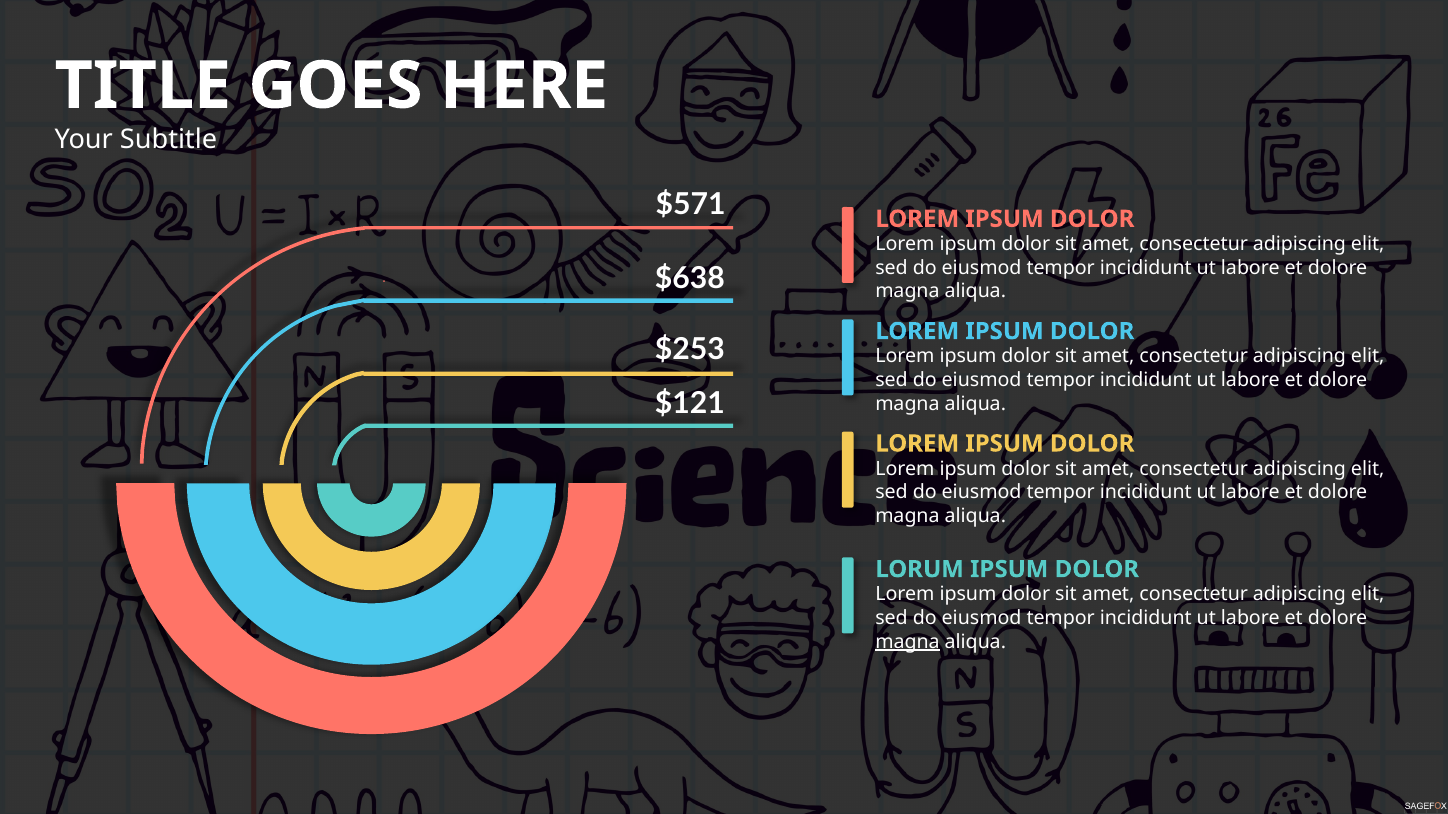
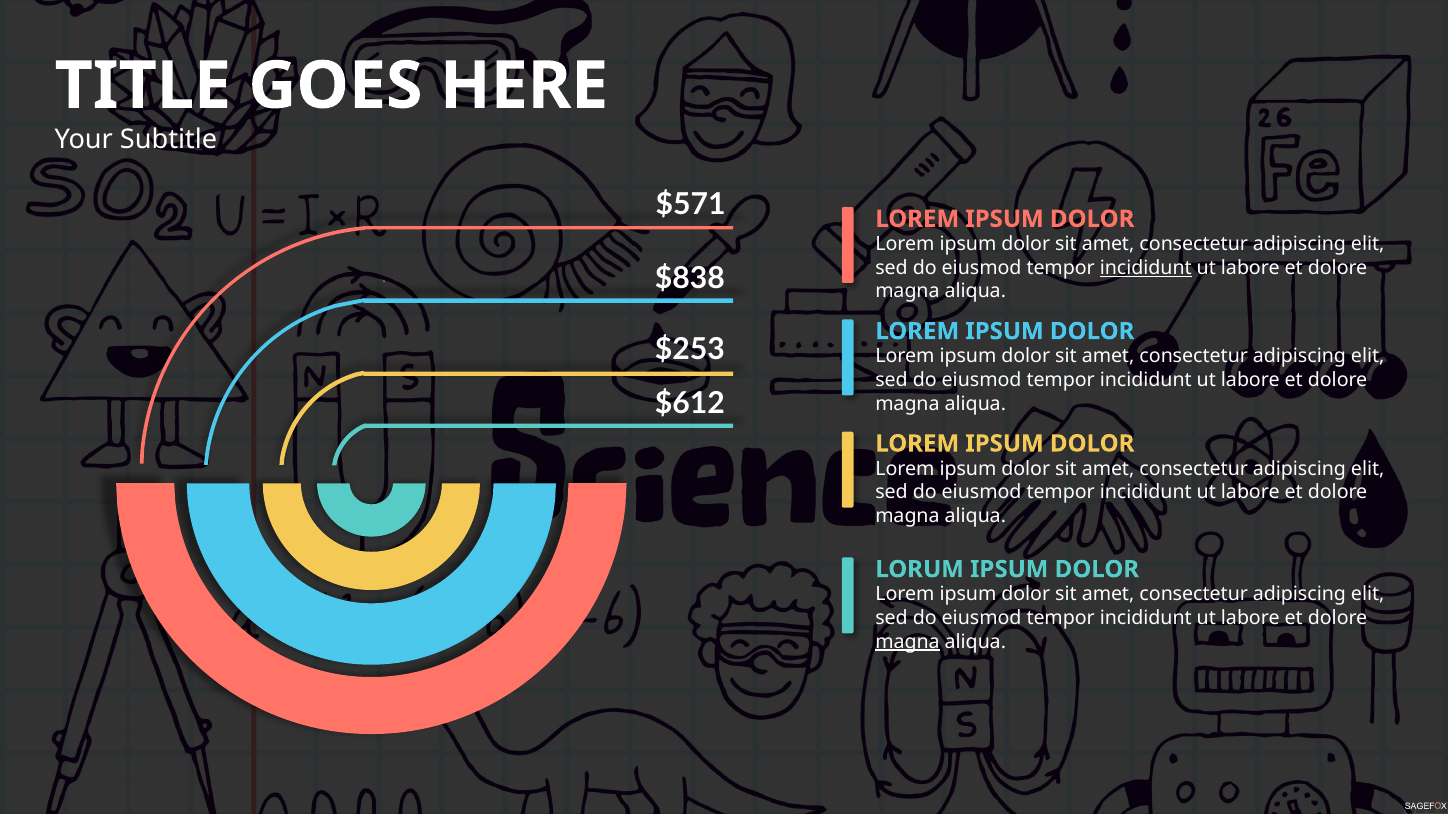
incididunt at (1146, 268) underline: none -> present
$638: $638 -> $838
$121: $121 -> $612
